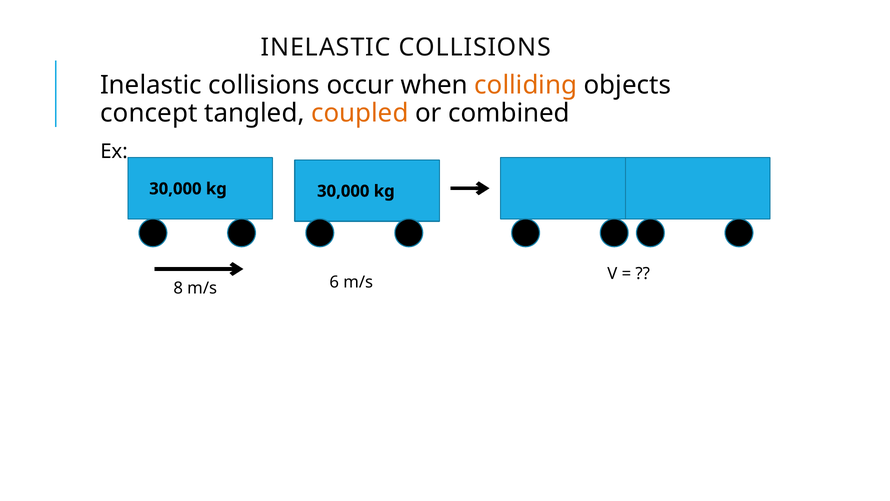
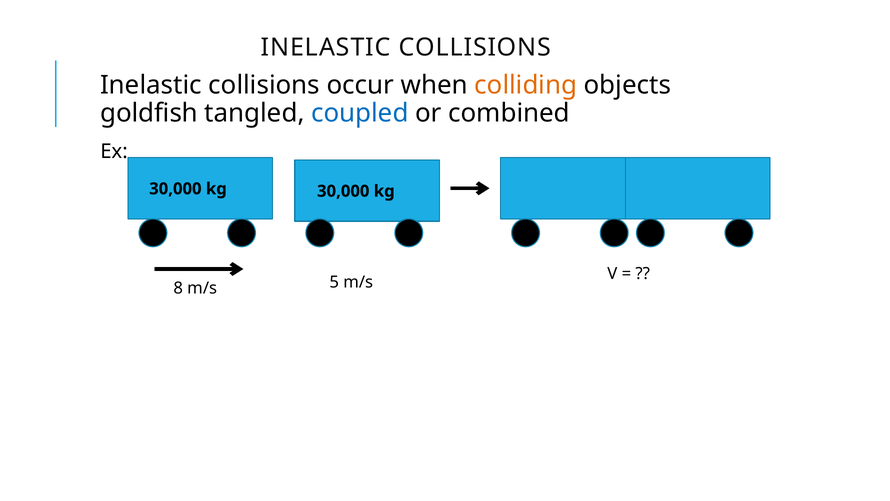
concept: concept -> goldfish
coupled colour: orange -> blue
6: 6 -> 5
